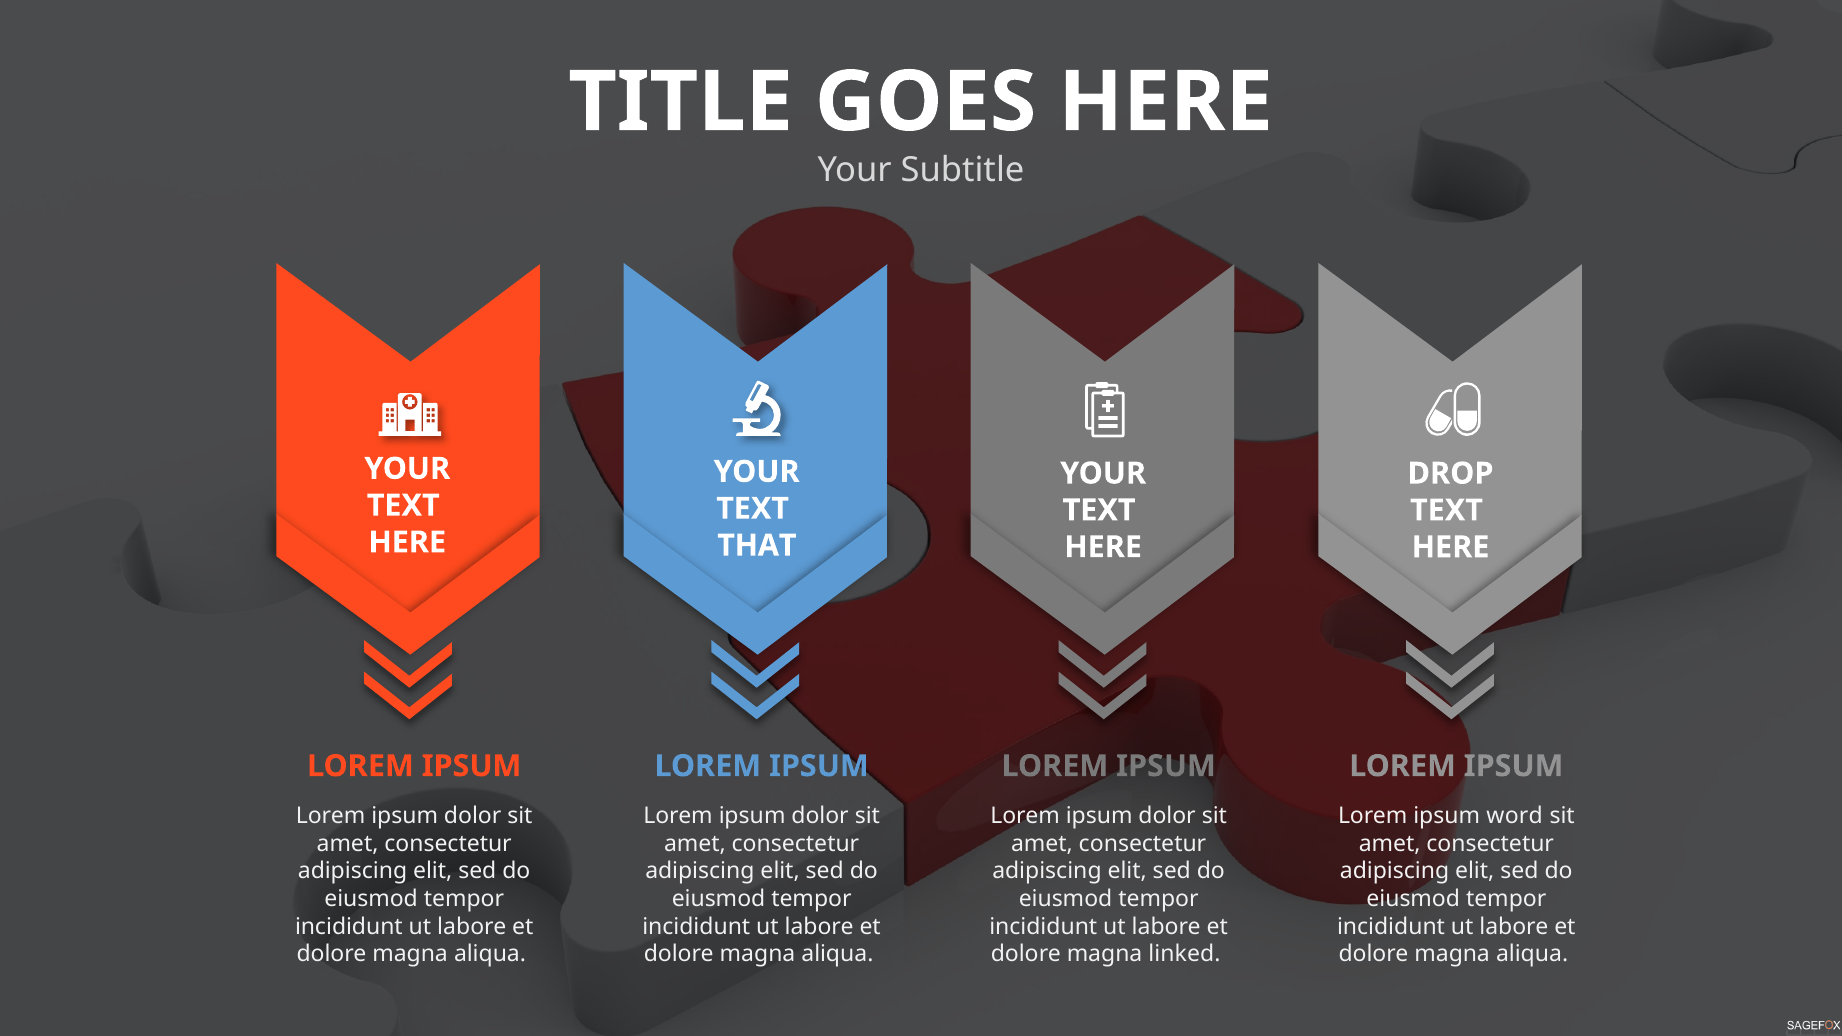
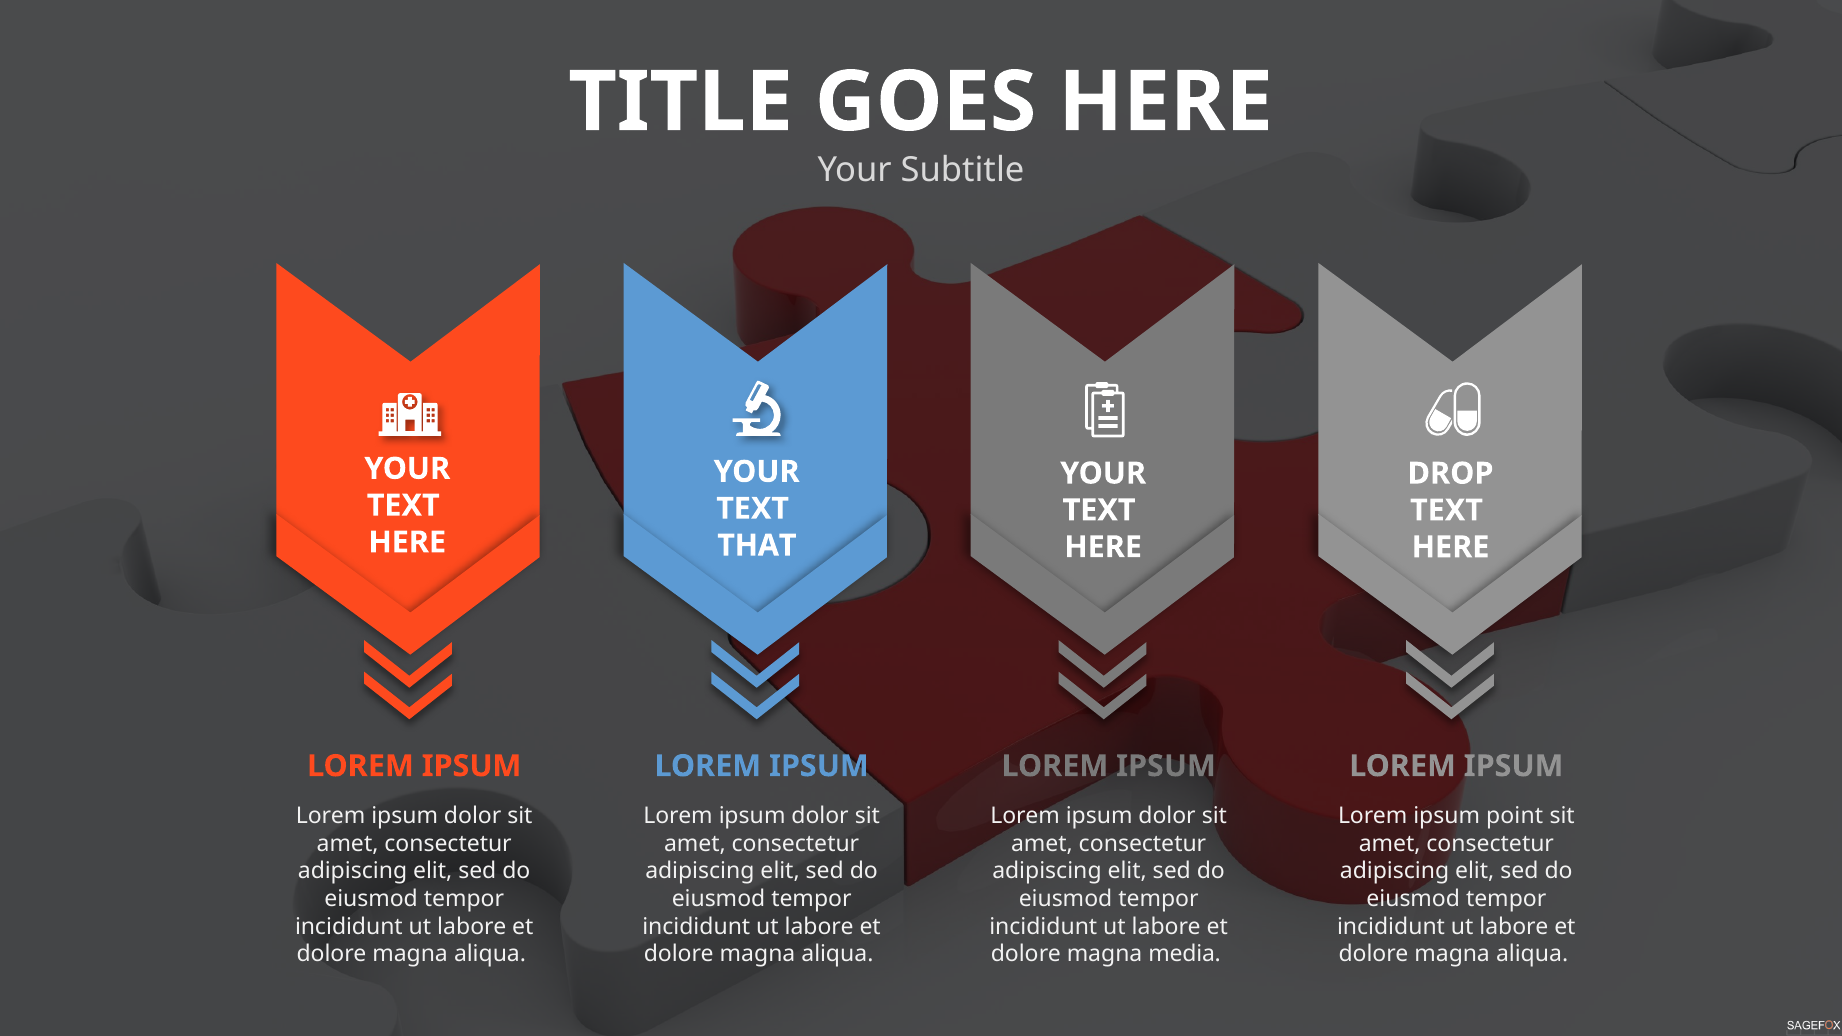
word: word -> point
linked: linked -> media
